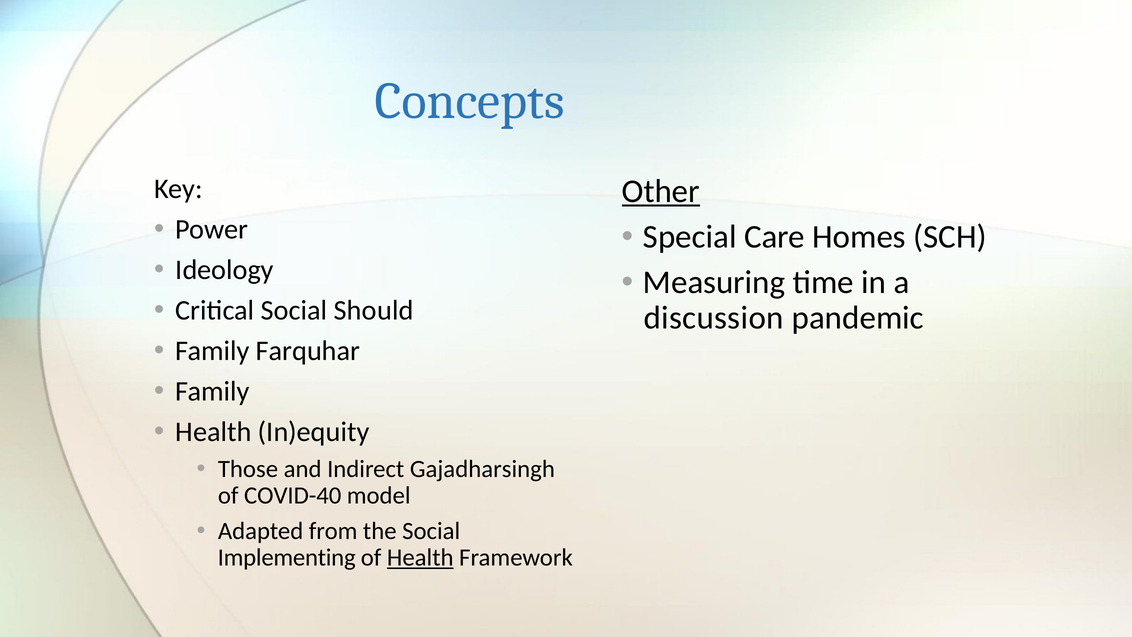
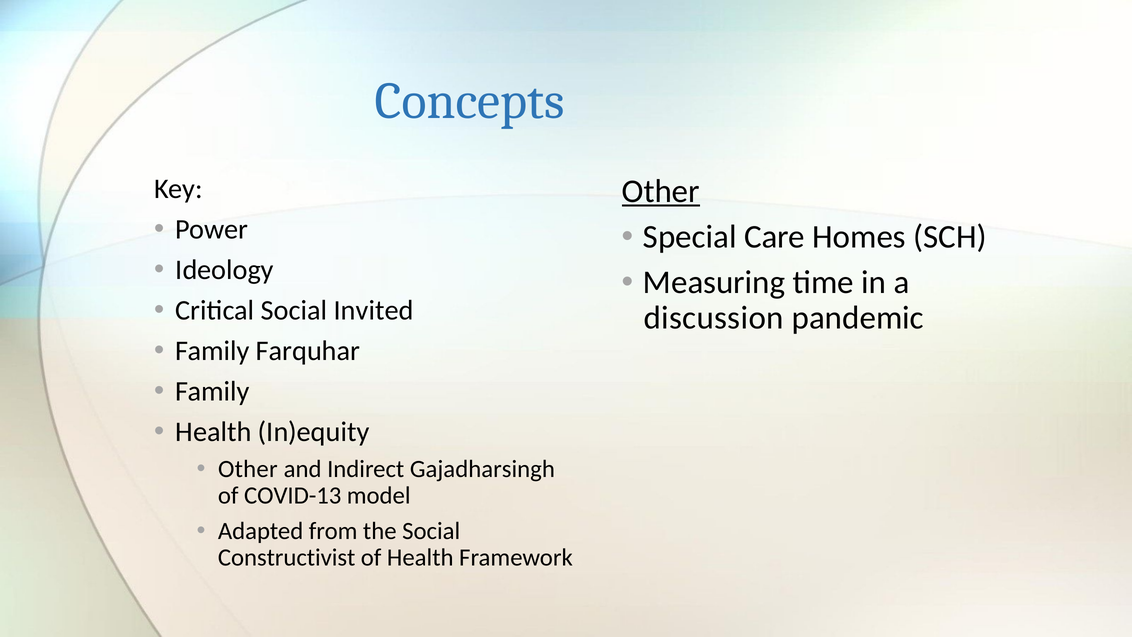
Should: Should -> Invited
Those at (248, 469): Those -> Other
COVID-40: COVID-40 -> COVID-13
Implementing: Implementing -> Constructivist
Health at (420, 557) underline: present -> none
